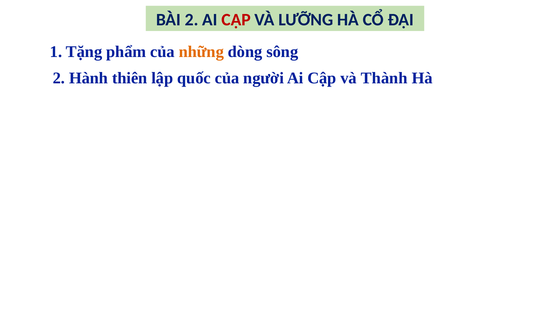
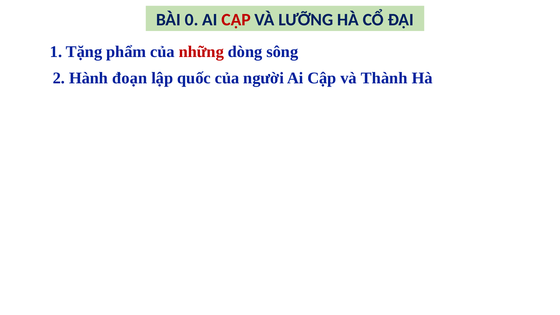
BÀI 2: 2 -> 0
những colour: orange -> red
thiên: thiên -> đoạn
